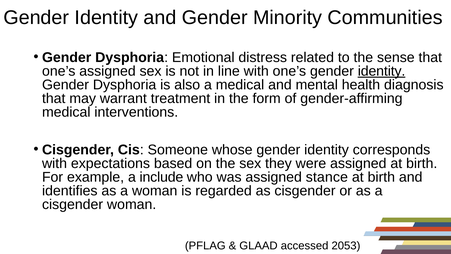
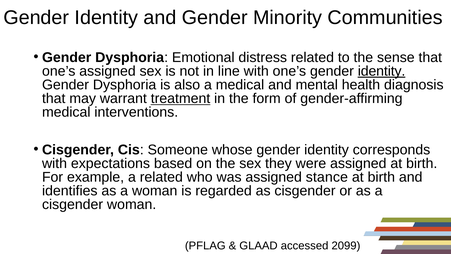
treatment underline: none -> present
a include: include -> related
2053: 2053 -> 2099
